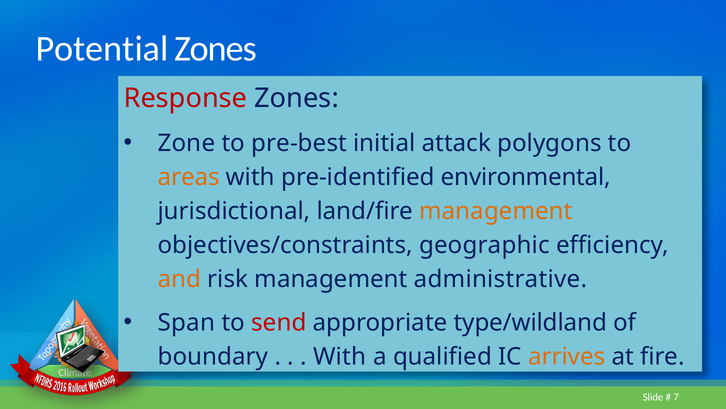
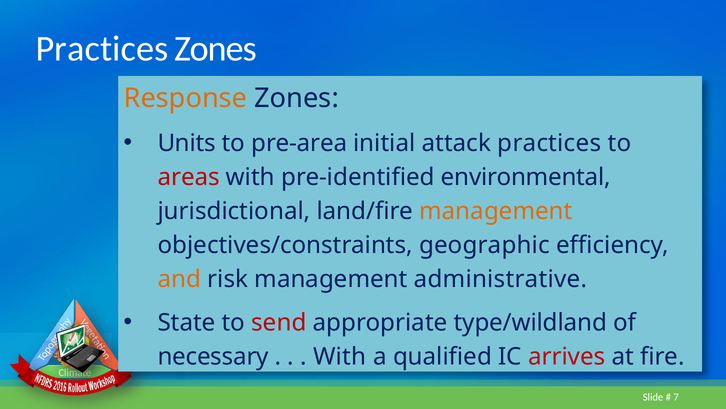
Potential at (102, 49): Potential -> Practices
Response colour: red -> orange
Zone: Zone -> Units
pre-best: pre-best -> pre-area
attack polygons: polygons -> practices
areas colour: orange -> red
Span: Span -> State
boundary: boundary -> necessary
arrives colour: orange -> red
